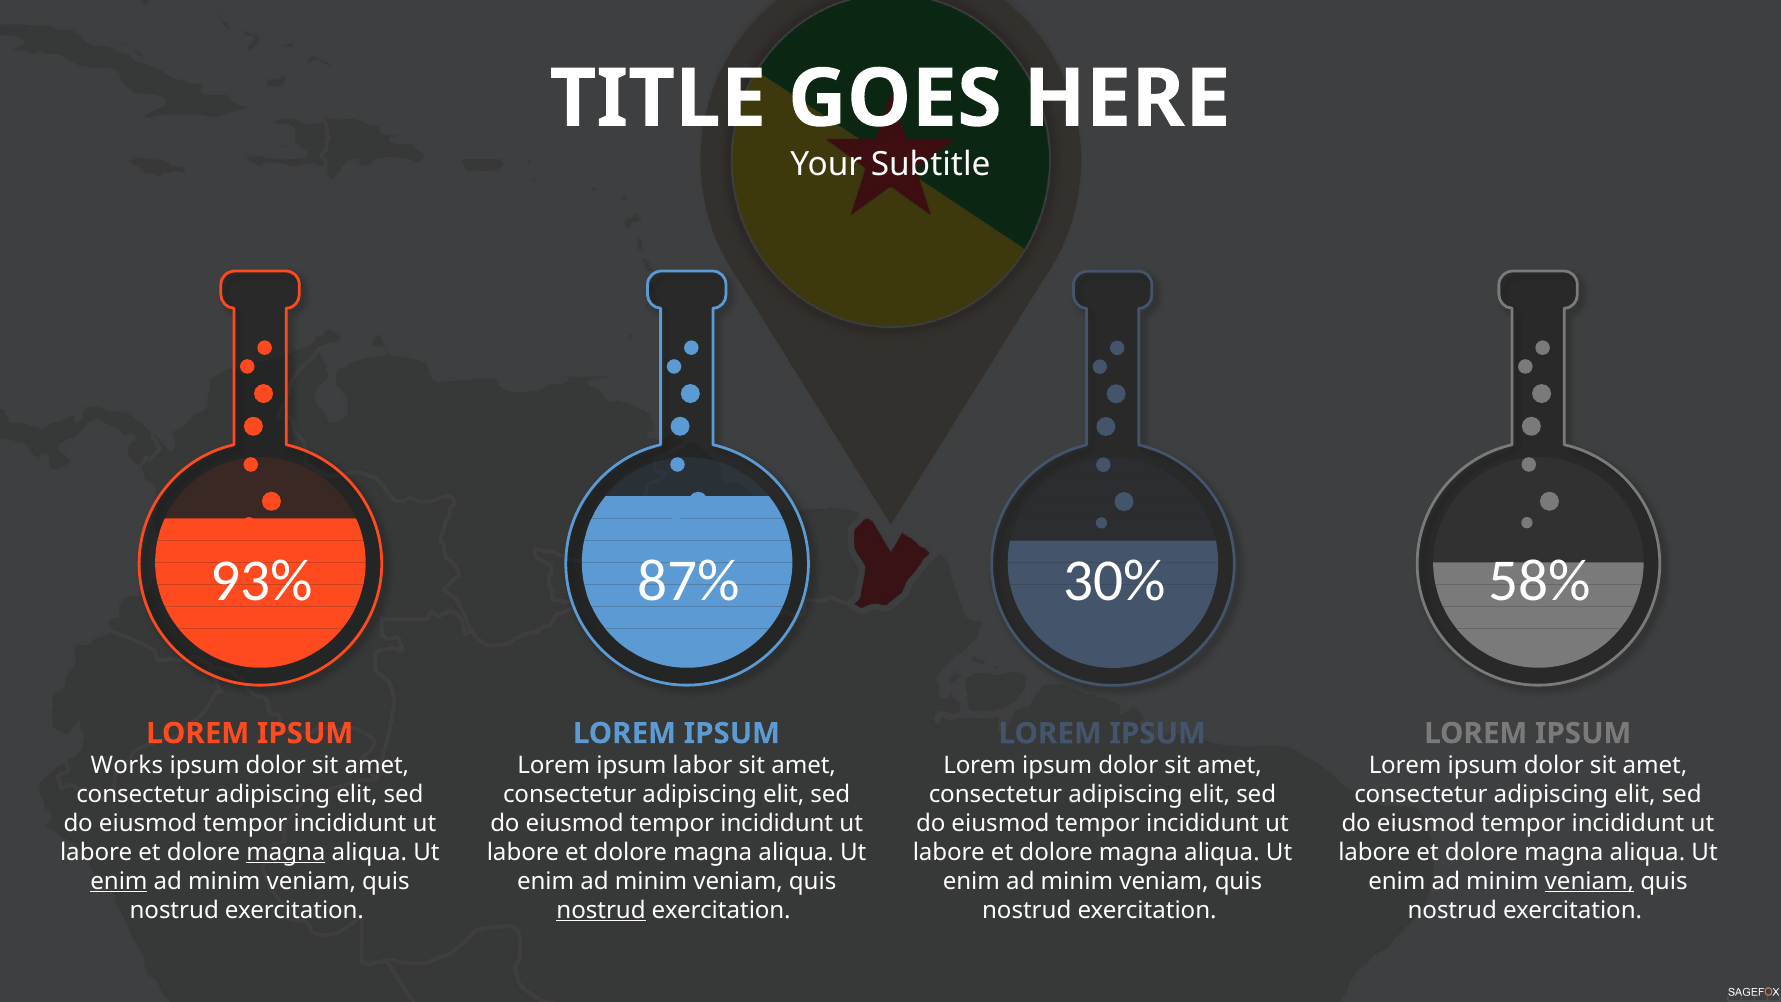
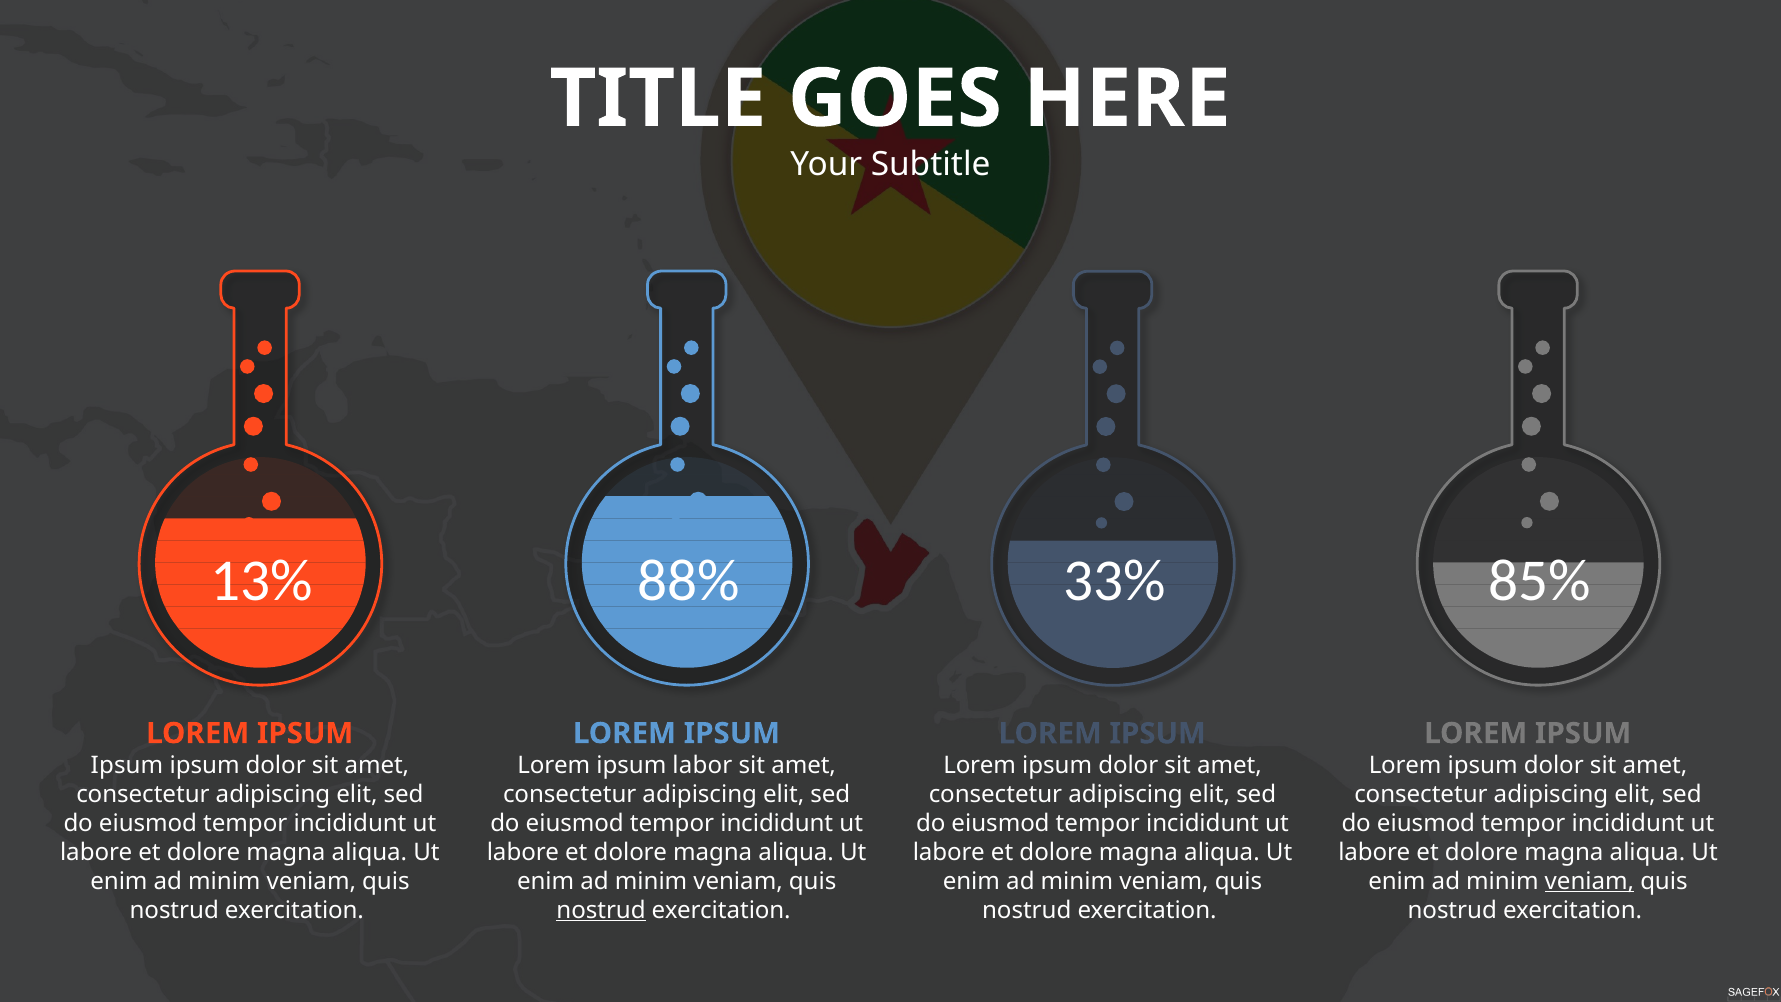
93%: 93% -> 13%
87%: 87% -> 88%
58%: 58% -> 85%
30%: 30% -> 33%
Works at (127, 765): Works -> Ipsum
magna at (286, 852) underline: present -> none
enim at (119, 881) underline: present -> none
